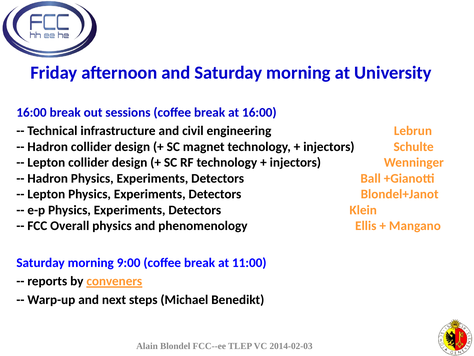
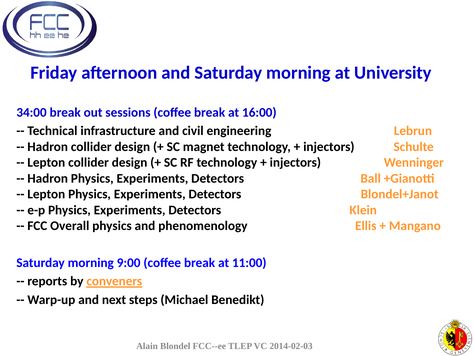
16:00 at (31, 112): 16:00 -> 34:00
